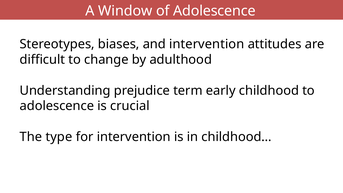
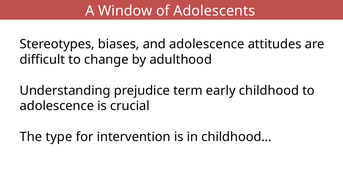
of Adolescence: Adolescence -> Adolescents
and intervention: intervention -> adolescence
